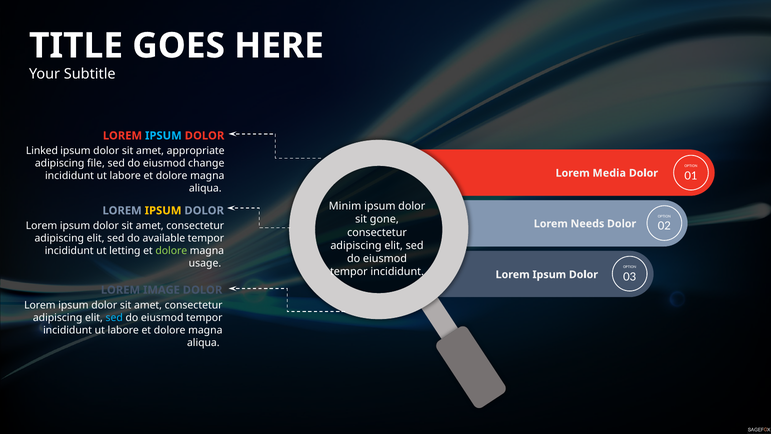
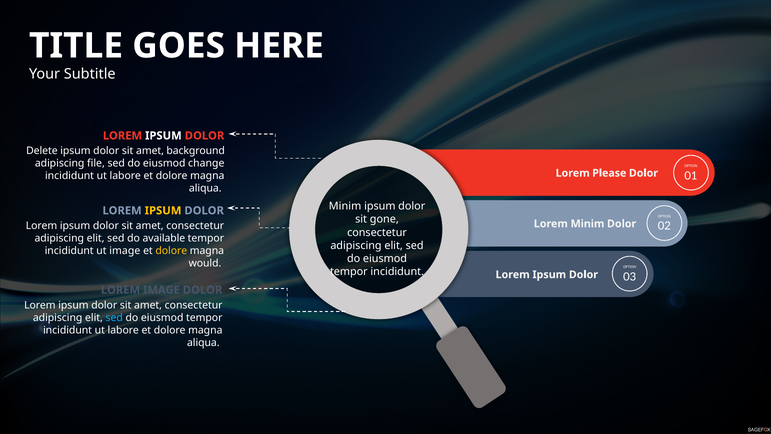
IPSUM at (163, 136) colour: light blue -> white
Linked: Linked -> Delete
appropriate: appropriate -> background
Media: Media -> Please
Lorem Needs: Needs -> Minim
ut letting: letting -> image
dolore at (171, 251) colour: light green -> yellow
usage: usage -> would
